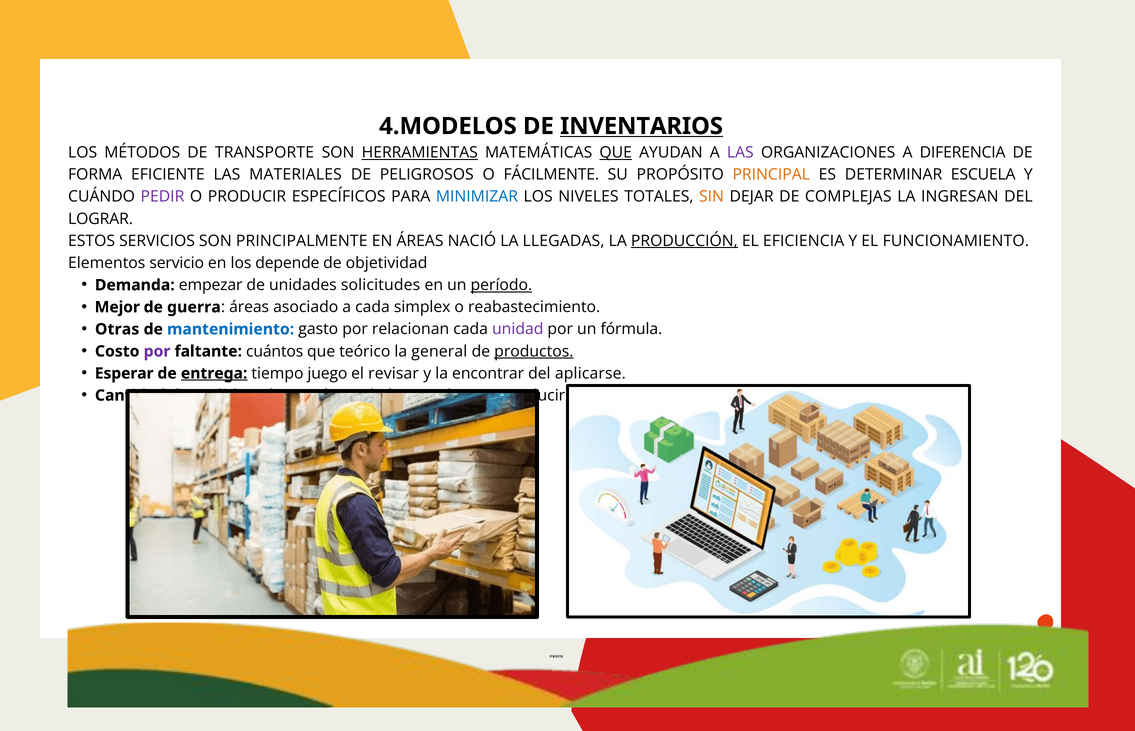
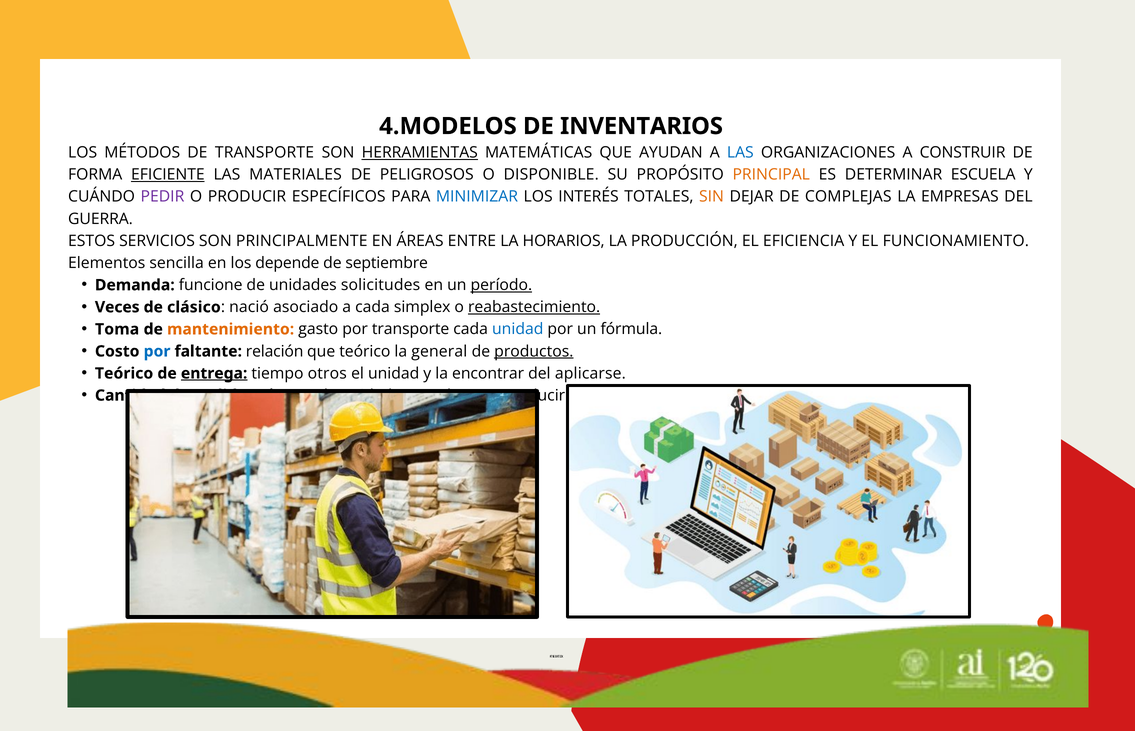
INVENTARIOS underline: present -> none
QUE at (616, 153) underline: present -> none
LAS at (740, 153) colour: purple -> blue
DIFERENCIA: DIFERENCIA -> CONSTRUIR
EFICIENTE underline: none -> present
FÁCILMENTE: FÁCILMENTE -> DISPONIBLE
NIVELES: NIVELES -> INTERÉS
INGRESAN: INGRESAN -> EMPRESAS
LOGRAR: LOGRAR -> GUERRA
NACIÓ: NACIÓ -> ENTRE
LLEGADAS: LLEGADAS -> HORARIOS
PRODUCCIÓN underline: present -> none
servicio: servicio -> sencilla
objetividad: objetividad -> septiembre
empezar: empezar -> funcione
Mejor: Mejor -> Veces
guerra: guerra -> clásico
áreas at (249, 307): áreas -> nació
reabastecimiento underline: none -> present
Otras: Otras -> Toma
mantenimiento colour: blue -> orange
por relacionan: relacionan -> transporte
unidad at (518, 329) colour: purple -> blue
por at (157, 351) colour: purple -> blue
cuántos: cuántos -> relación
Esperar at (124, 373): Esperar -> Teórico
juego: juego -> otros
el revisar: revisar -> unidad
